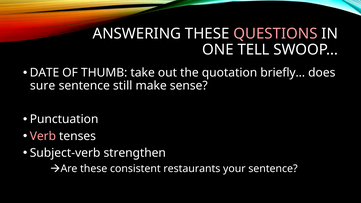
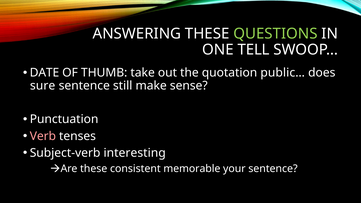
QUESTIONS colour: pink -> light green
briefly…: briefly… -> public…
strengthen: strengthen -> interesting
restaurants: restaurants -> memorable
